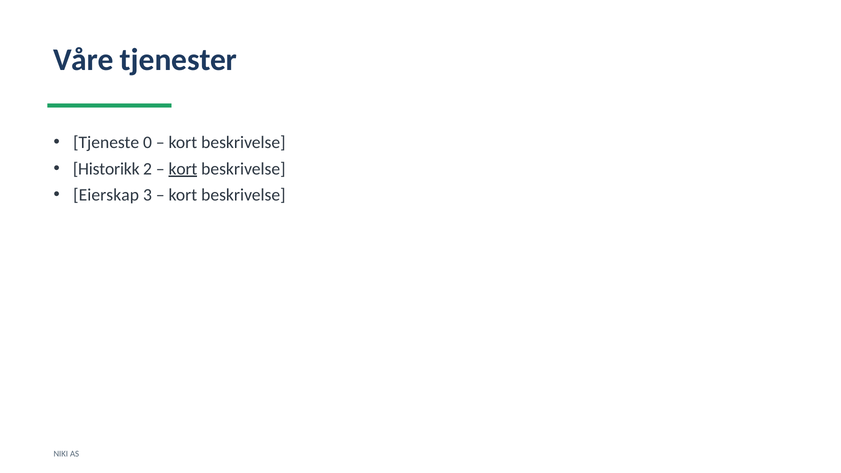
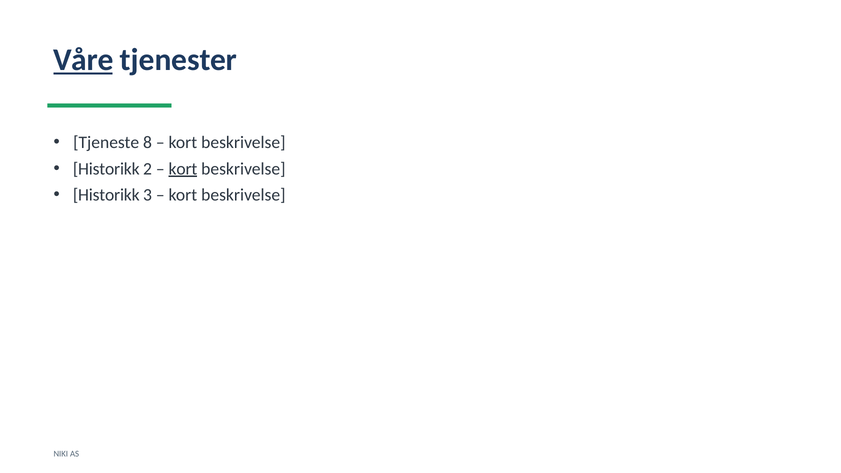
Våre underline: none -> present
0: 0 -> 8
Eierskap at (106, 195): Eierskap -> Historikk
